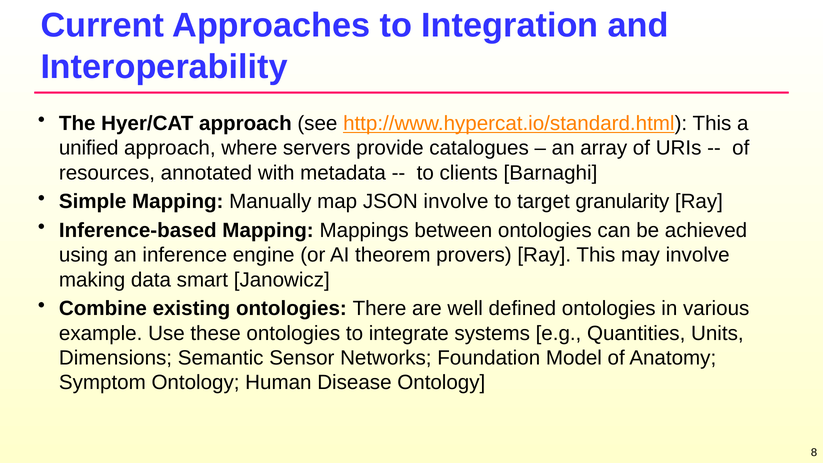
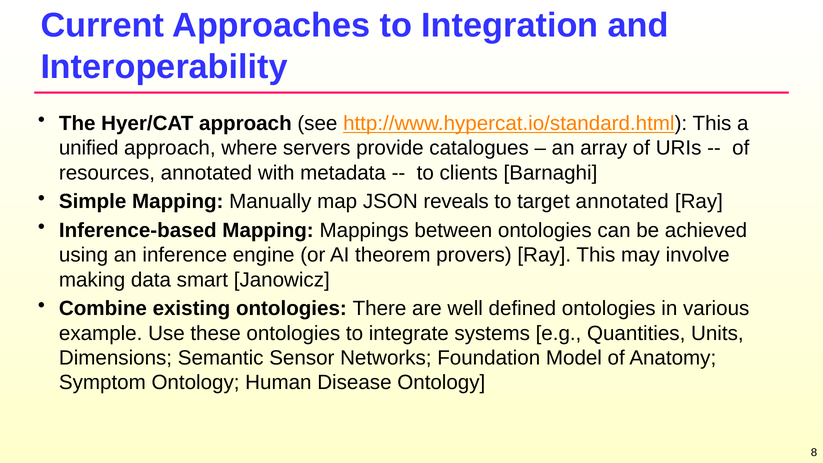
JSON involve: involve -> reveals
target granularity: granularity -> annotated
